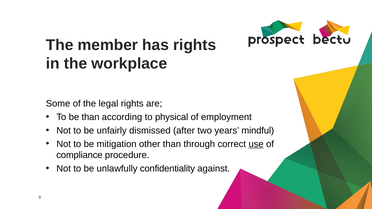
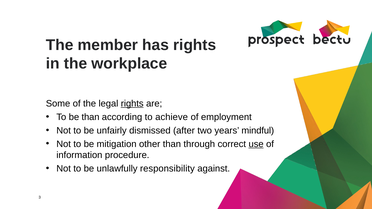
rights at (132, 104) underline: none -> present
physical: physical -> achieve
compliance: compliance -> information
confidentiality: confidentiality -> responsibility
